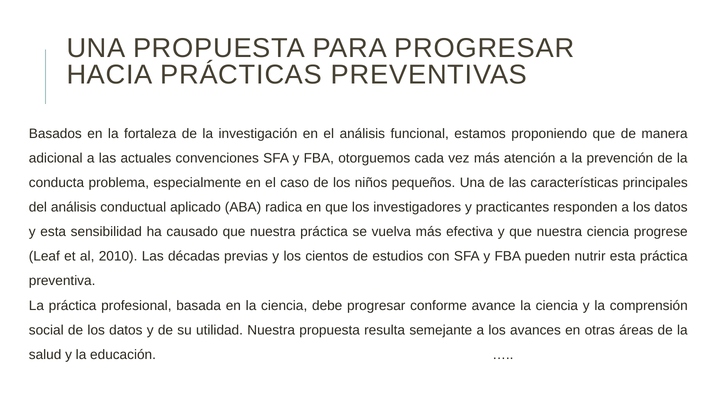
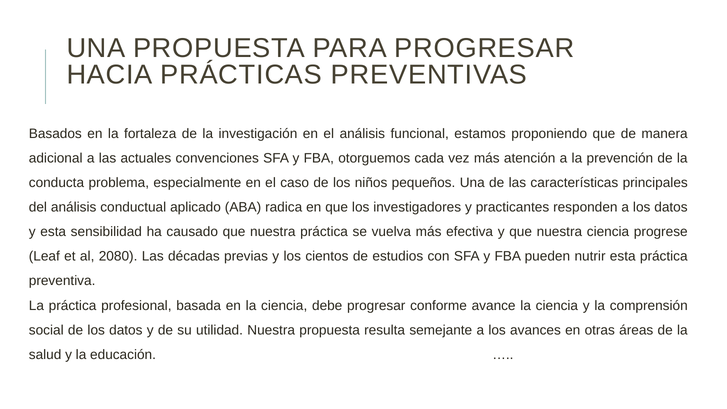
2010: 2010 -> 2080
